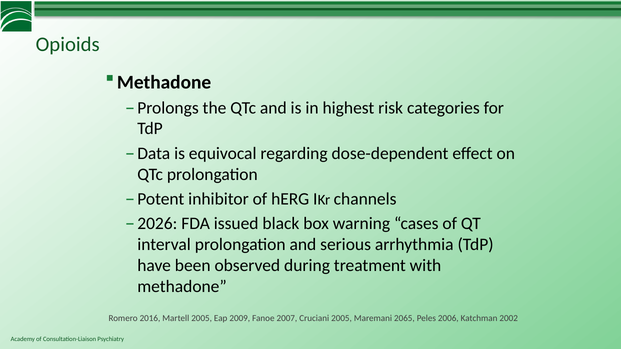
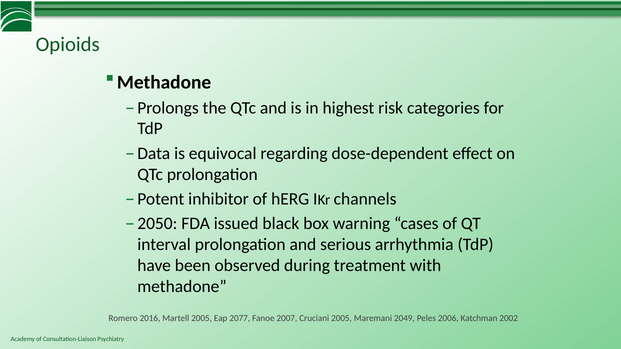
2026: 2026 -> 2050
2009: 2009 -> 2077
2065: 2065 -> 2049
